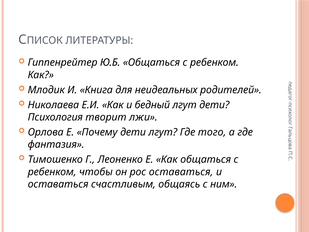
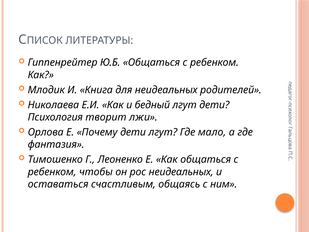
того: того -> мало
рос оставаться: оставаться -> неидеальных
